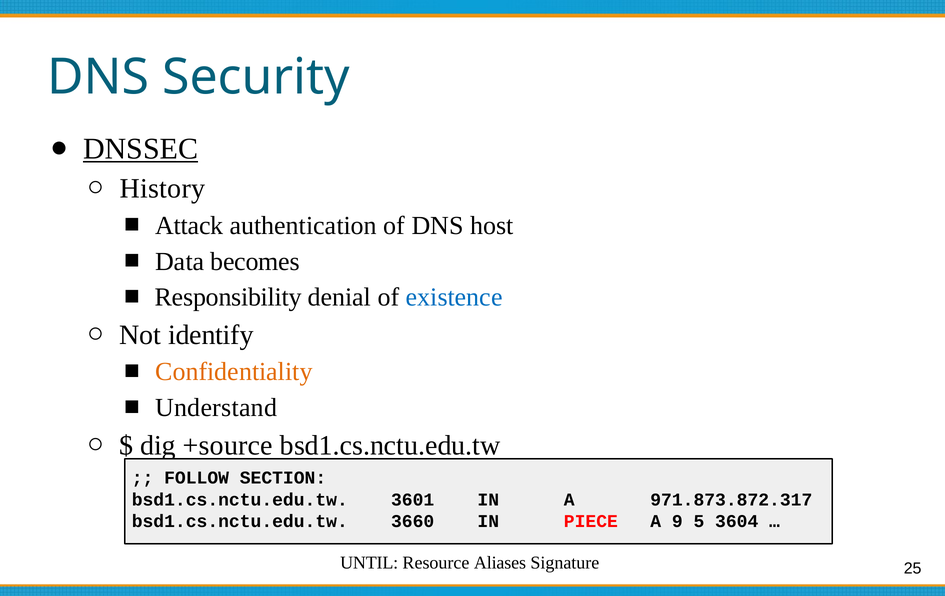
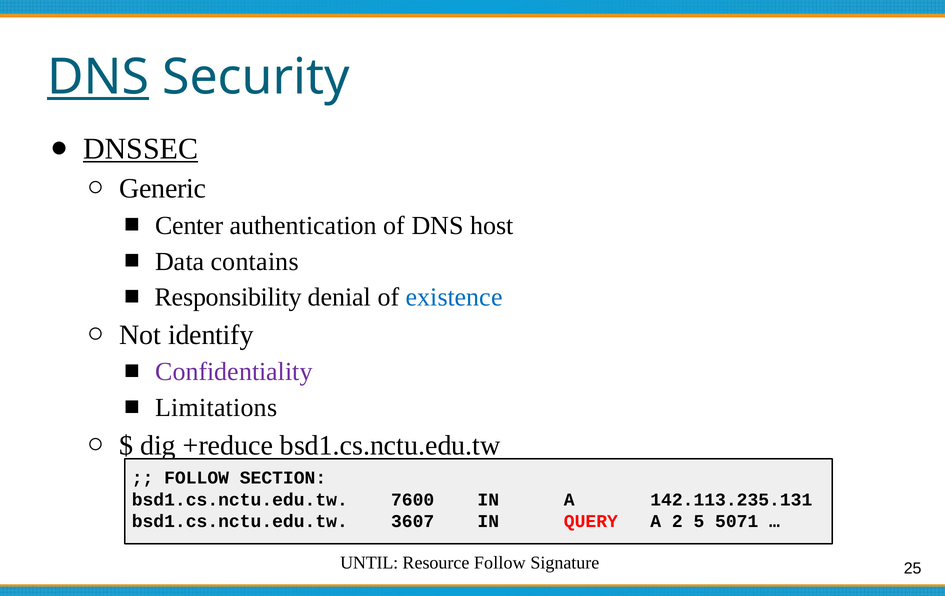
DNS at (98, 77) underline: none -> present
History: History -> Generic
Attack: Attack -> Center
becomes: becomes -> contains
Confidentiality colour: orange -> purple
Understand: Understand -> Limitations
+source: +source -> +reduce
3601: 3601 -> 7600
971.873.872.317: 971.873.872.317 -> 142.113.235.131
3660: 3660 -> 3607
PIECE: PIECE -> QUERY
9: 9 -> 2
3604: 3604 -> 5071
Resource Aliases: Aliases -> Follow
